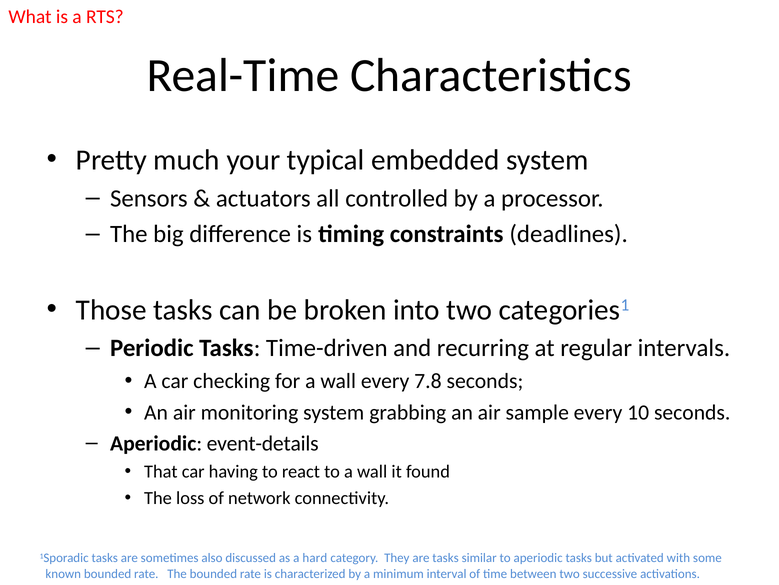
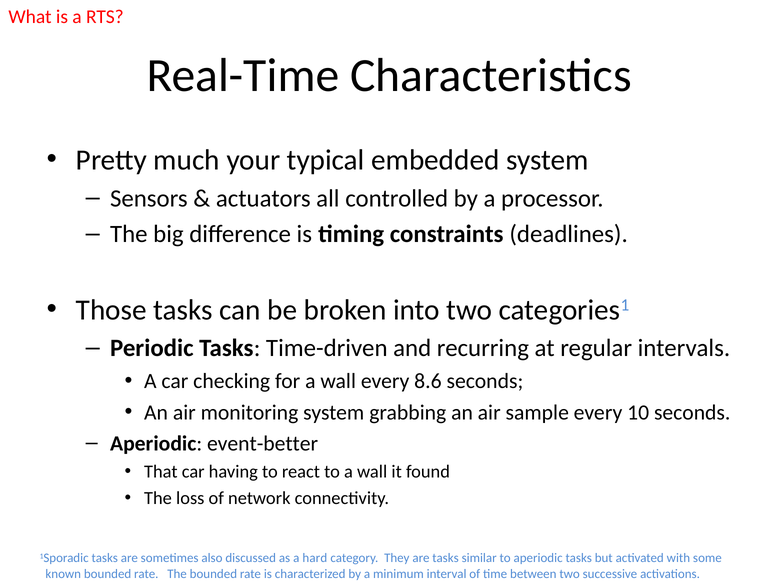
7.8: 7.8 -> 8.6
event-details: event-details -> event-better
